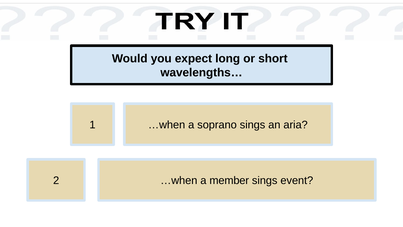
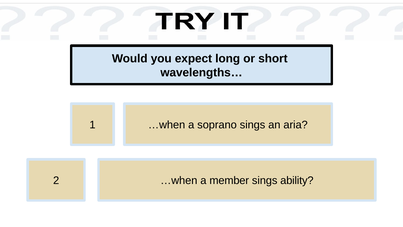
event: event -> ability
